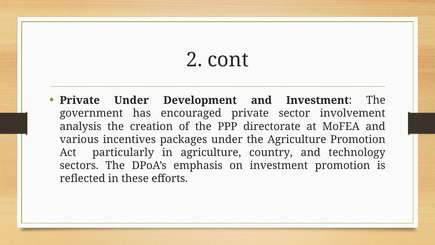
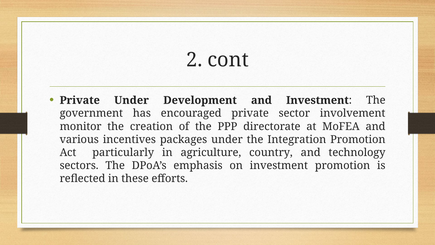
analysis: analysis -> monitor
the Agriculture: Agriculture -> Integration
